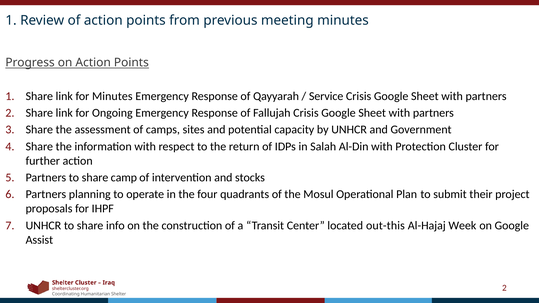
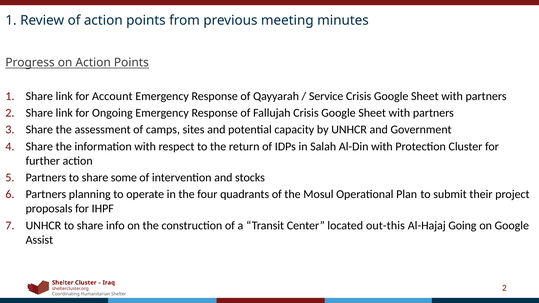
for Minutes: Minutes -> Account
camp: camp -> some
Week: Week -> Going
